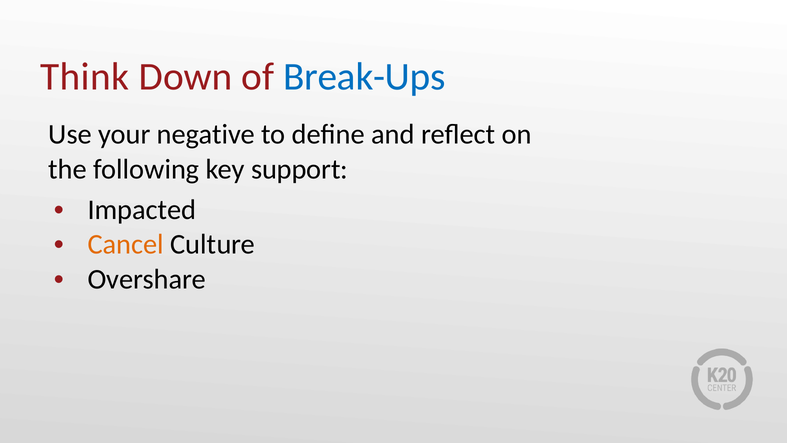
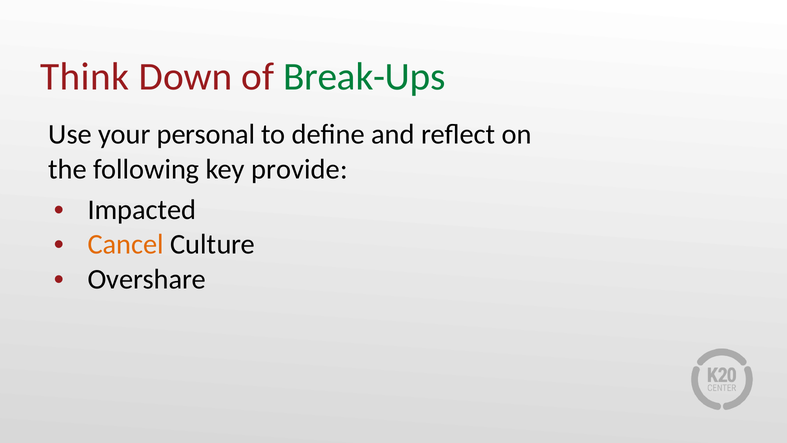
Break-Ups colour: blue -> green
negative: negative -> personal
support: support -> provide
